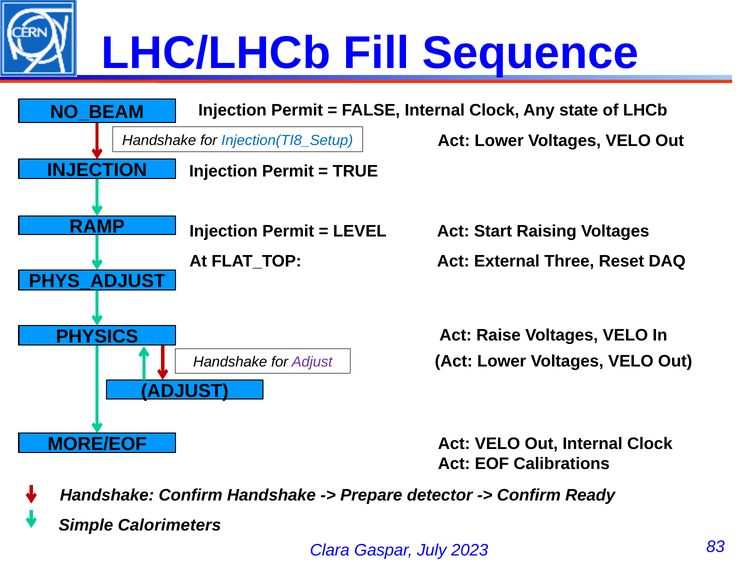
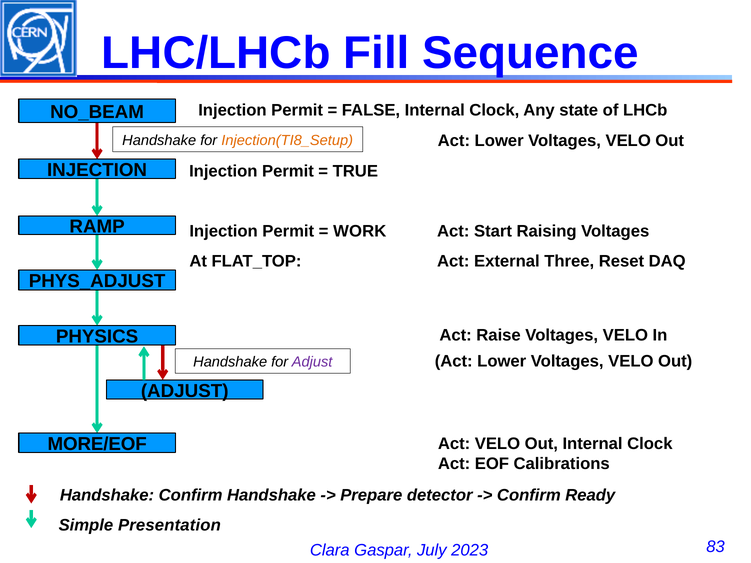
Injection(TI8_Setup colour: blue -> orange
LEVEL: LEVEL -> WORK
Calorimeters: Calorimeters -> Presentation
